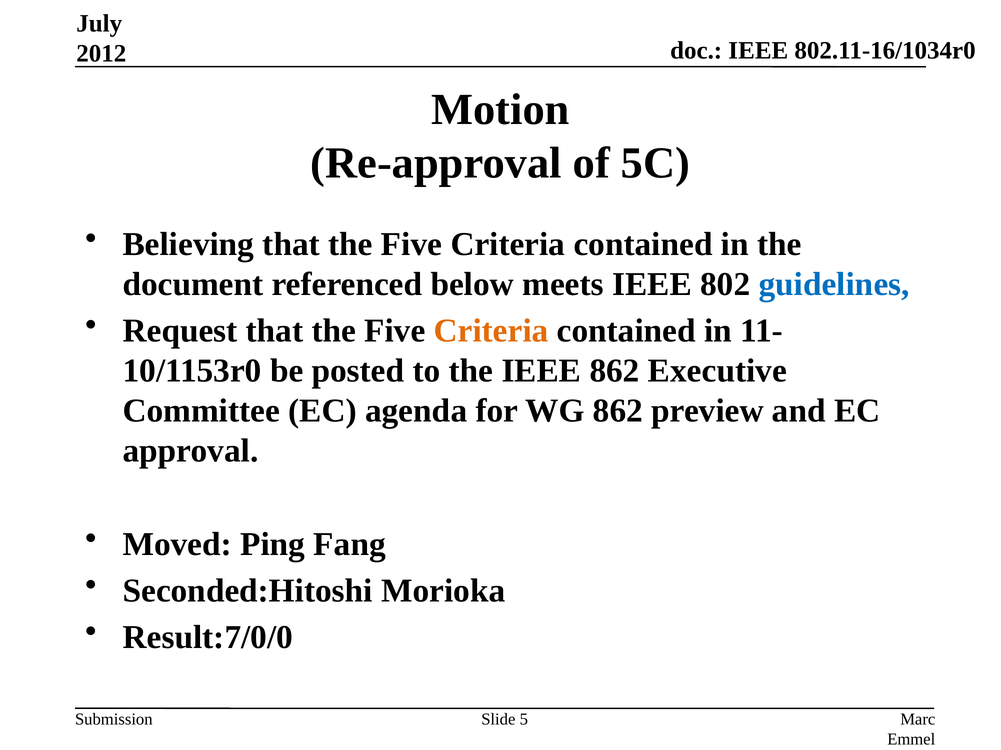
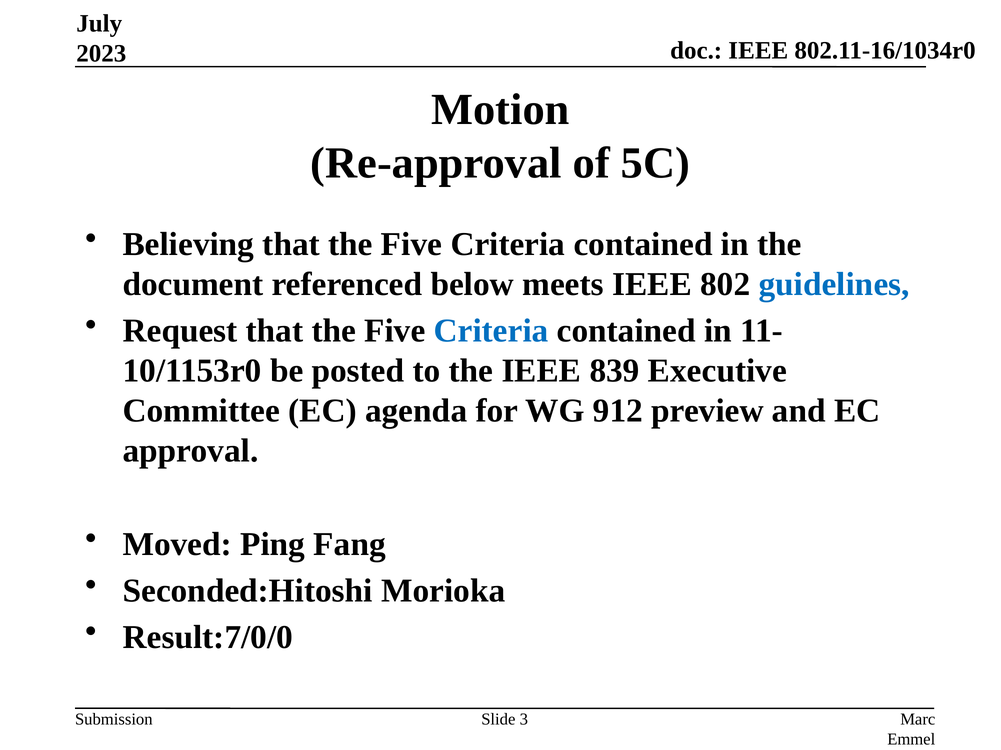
2012: 2012 -> 2023
Criteria at (491, 331) colour: orange -> blue
IEEE 862: 862 -> 839
WG 862: 862 -> 912
5: 5 -> 3
